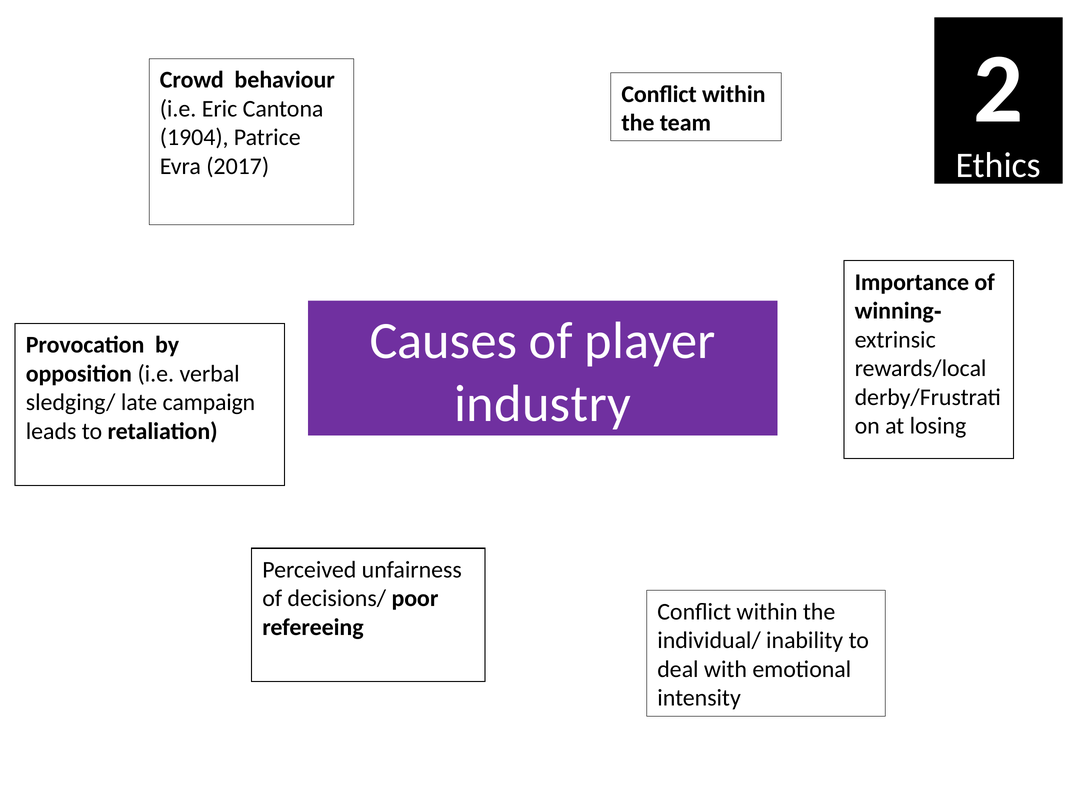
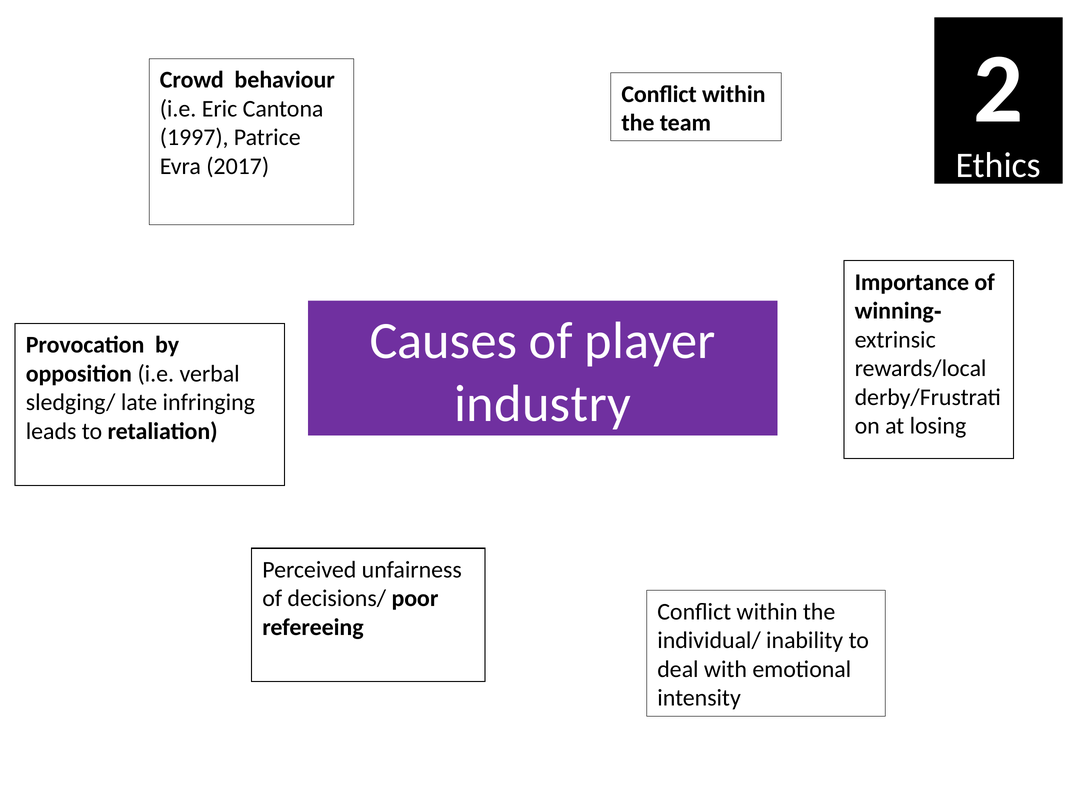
1904: 1904 -> 1997
campaign: campaign -> infringing
